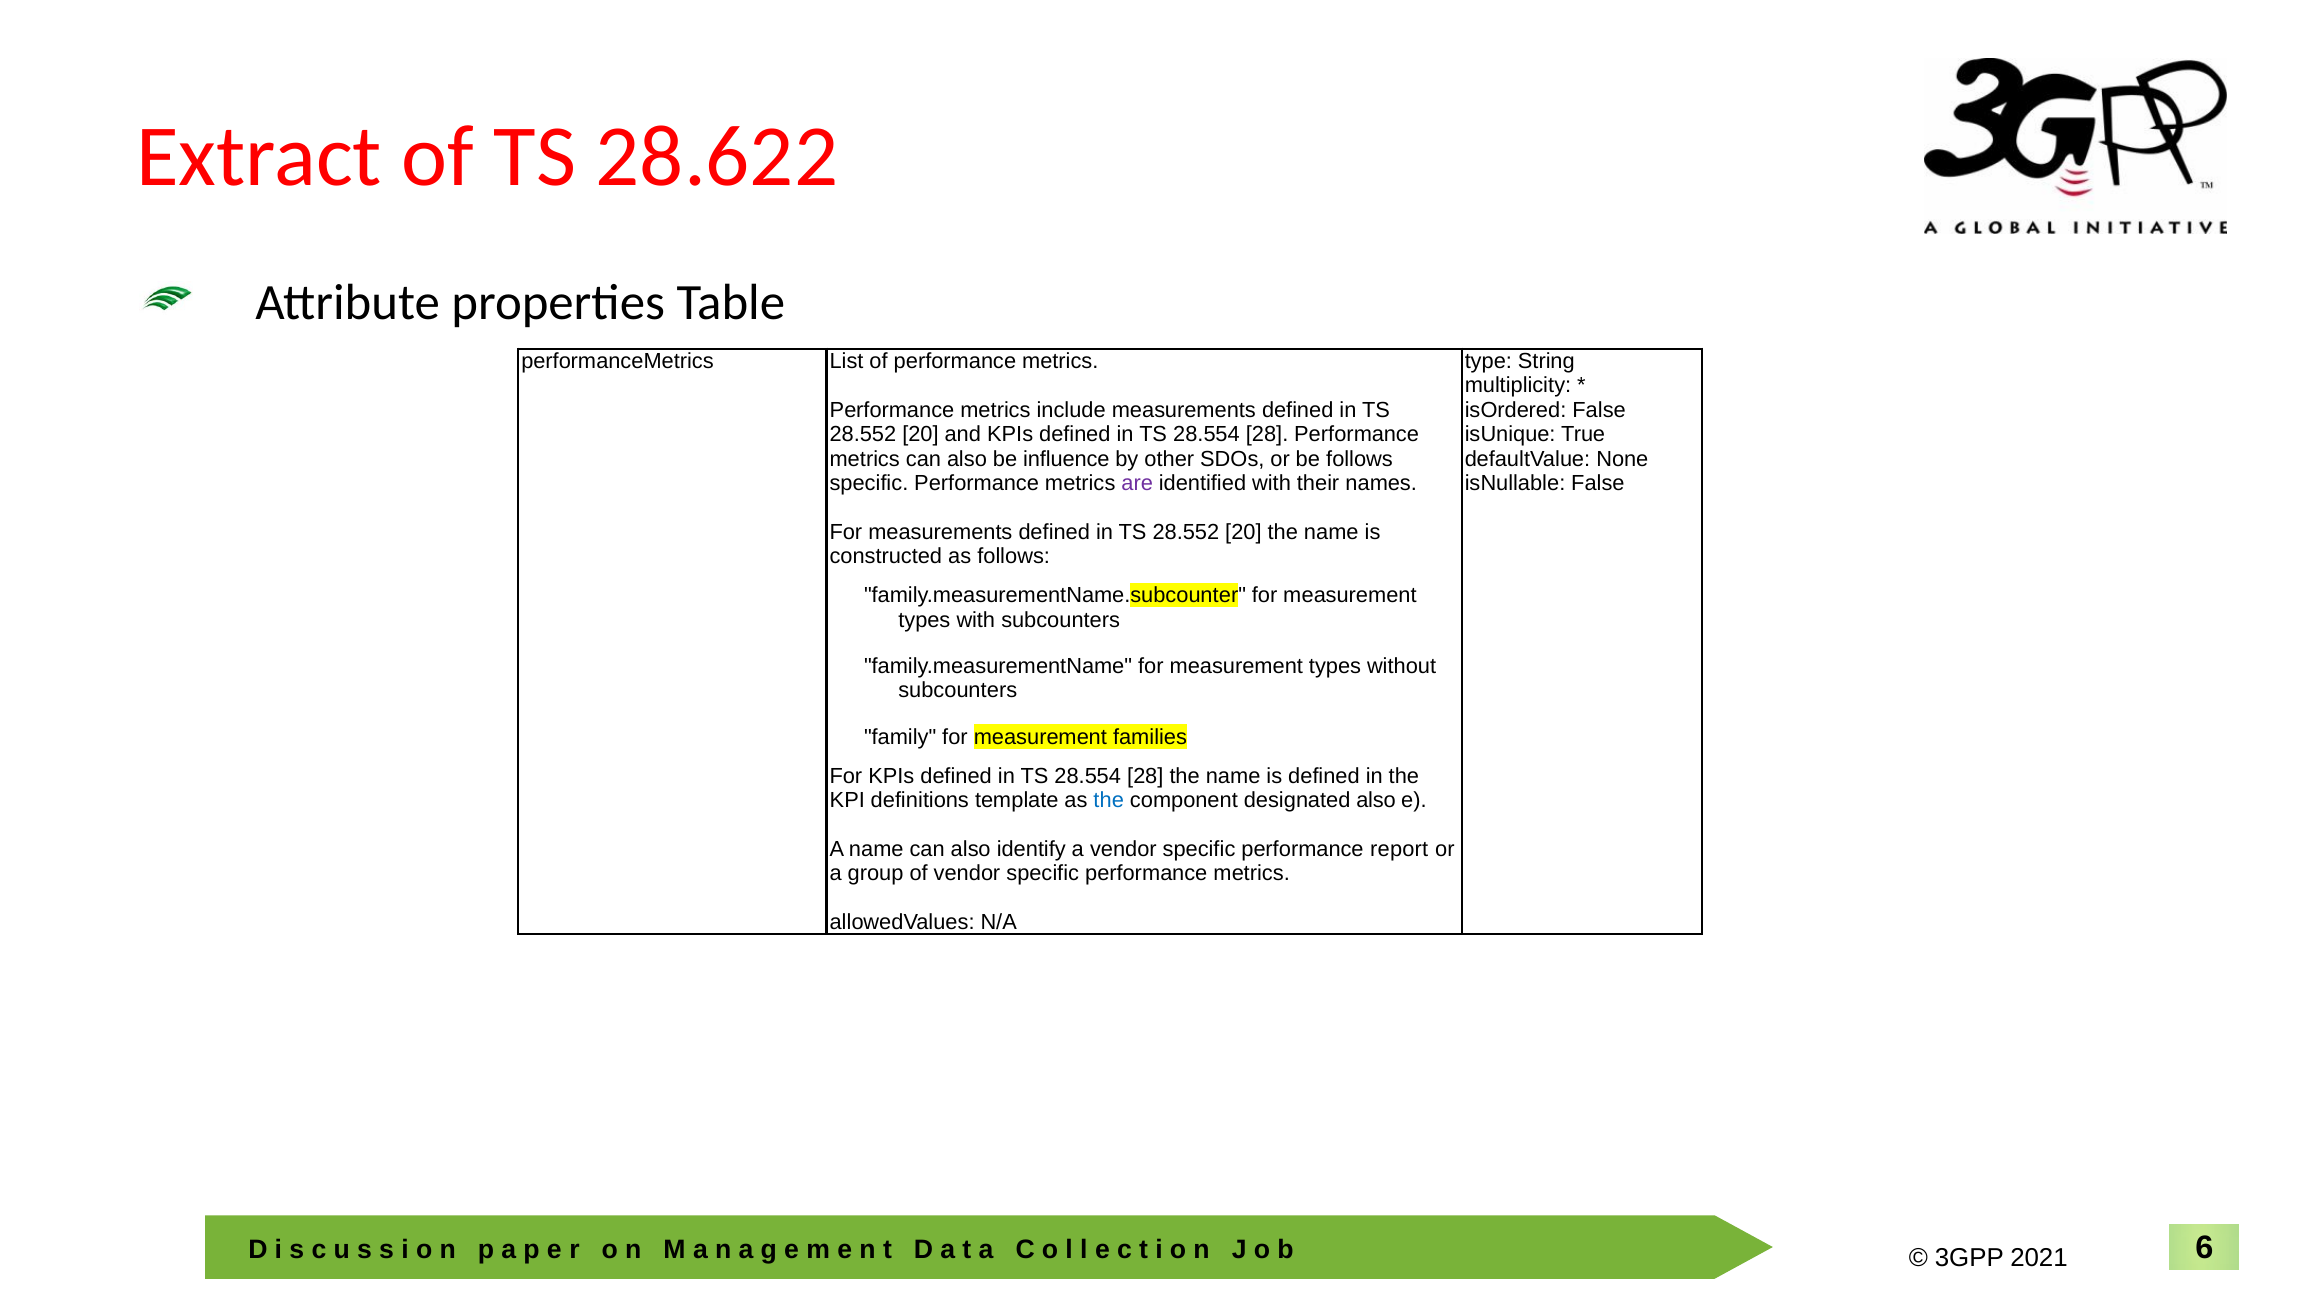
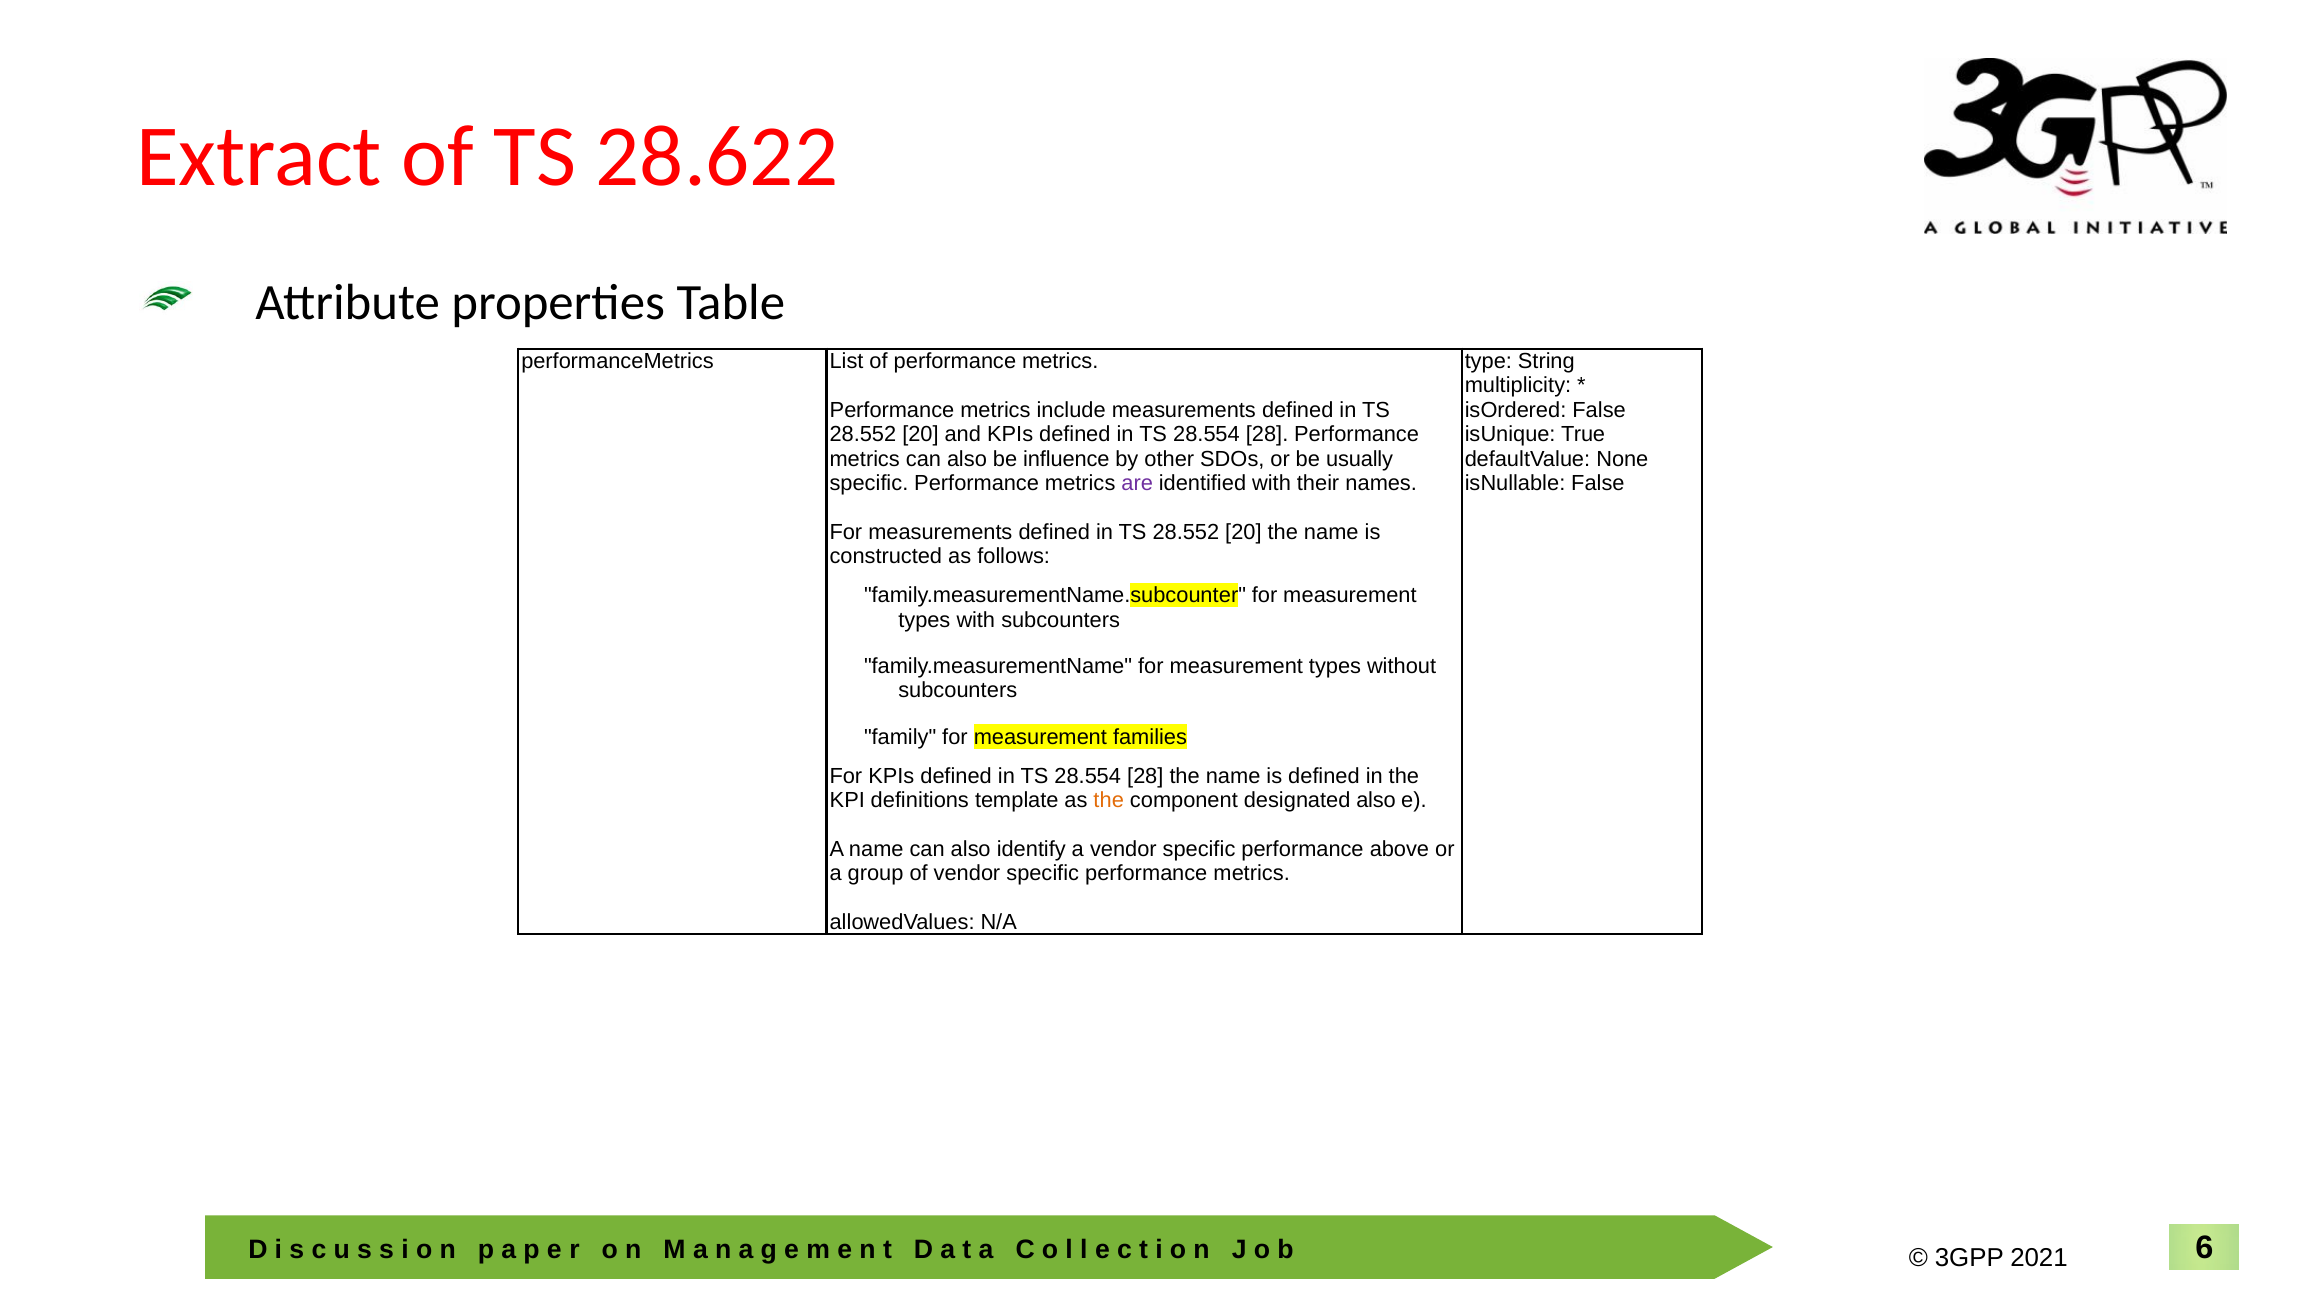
be follows: follows -> usually
the at (1109, 800) colour: blue -> orange
report: report -> above
